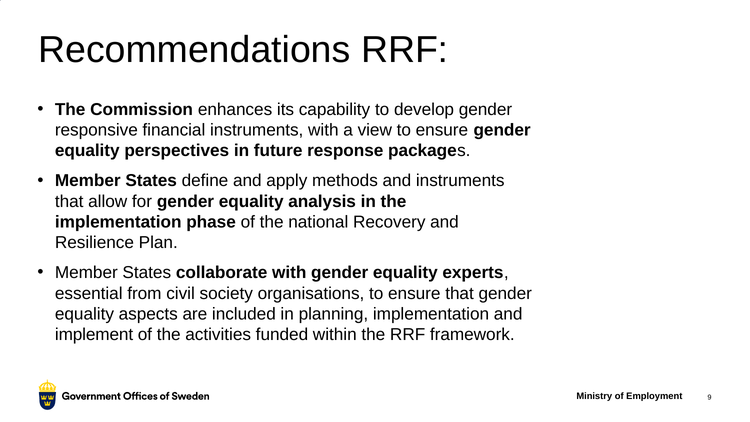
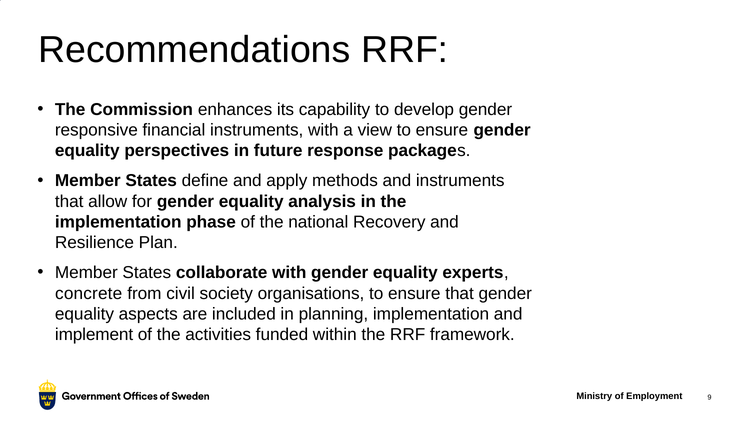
essential: essential -> concrete
